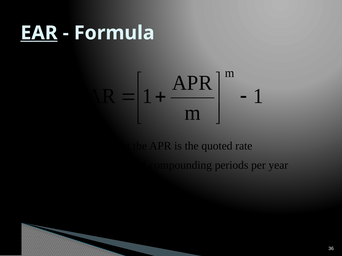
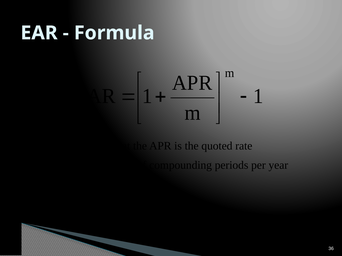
EAR at (39, 33) underline: present -> none
